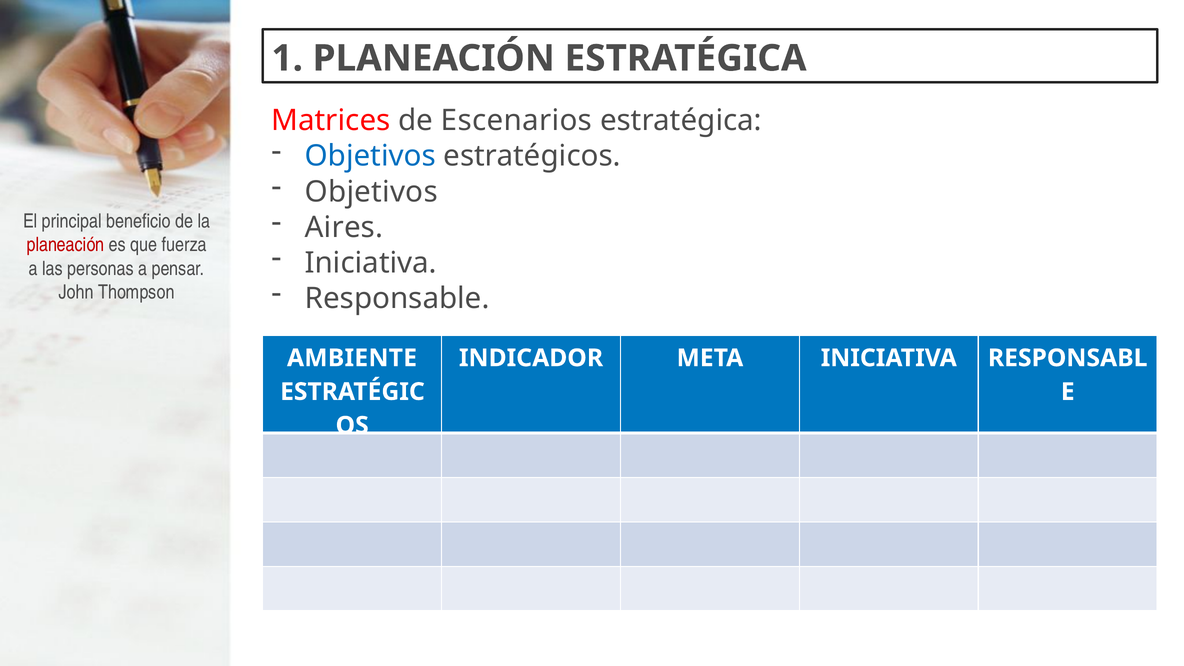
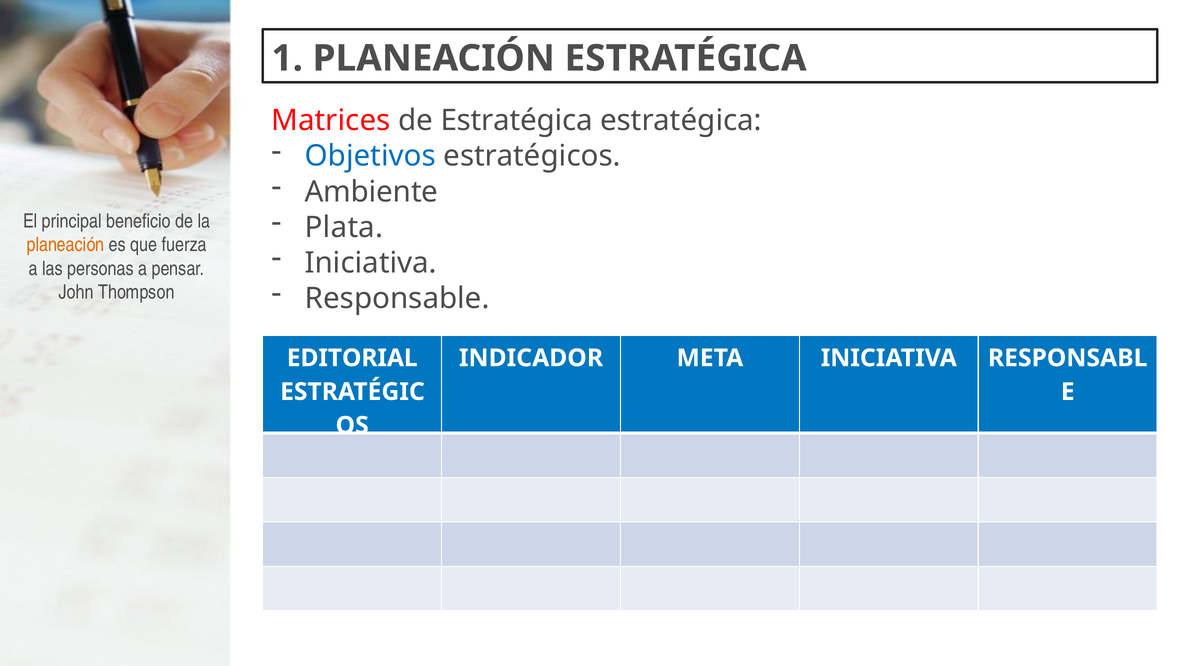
de Escenarios: Escenarios -> Estratégica
Objetivos at (371, 192): Objetivos -> Ambiente
Aires: Aires -> Plata
planeación at (66, 245) colour: red -> orange
AMBIENTE: AMBIENTE -> EDITORIAL
